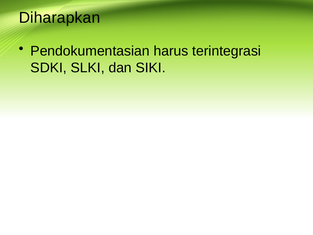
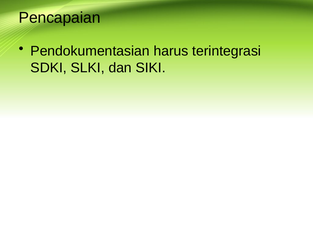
Diharapkan: Diharapkan -> Pencapaian
